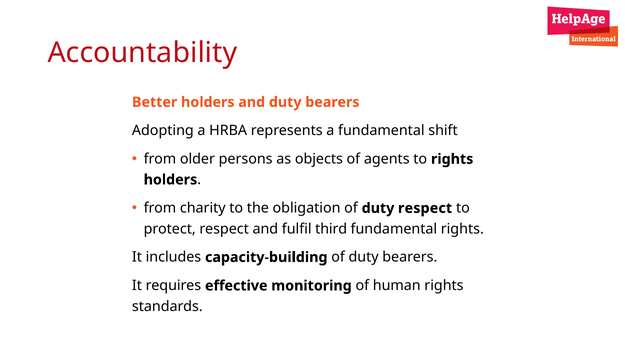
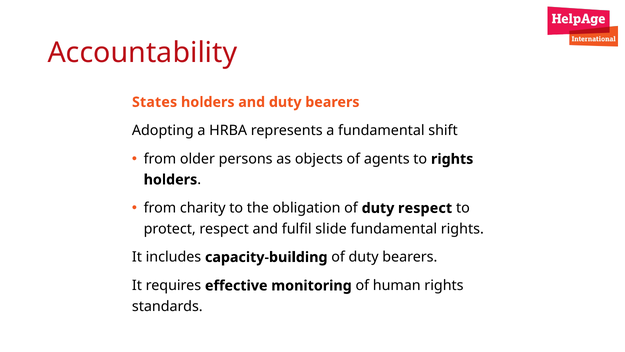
Better: Better -> States
third: third -> slide
